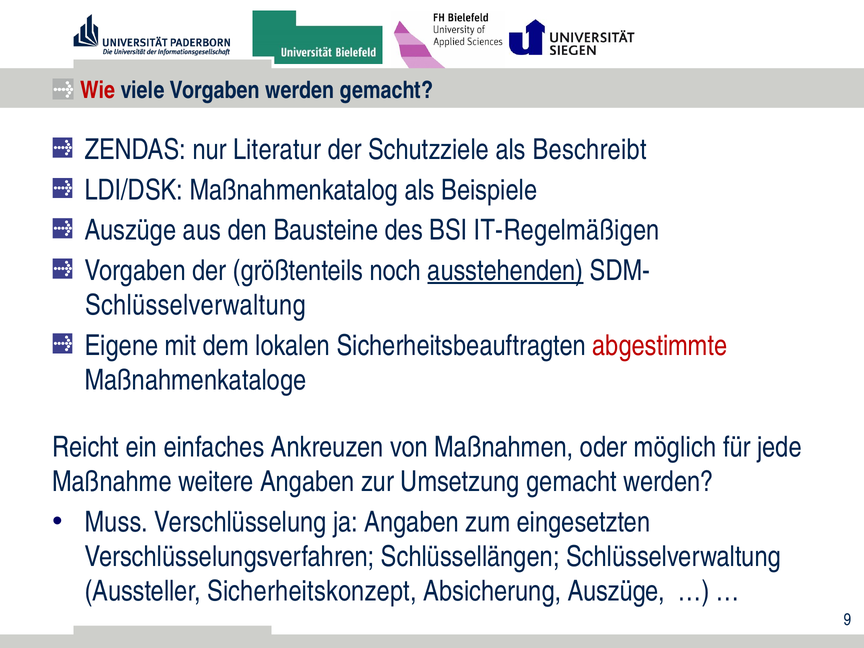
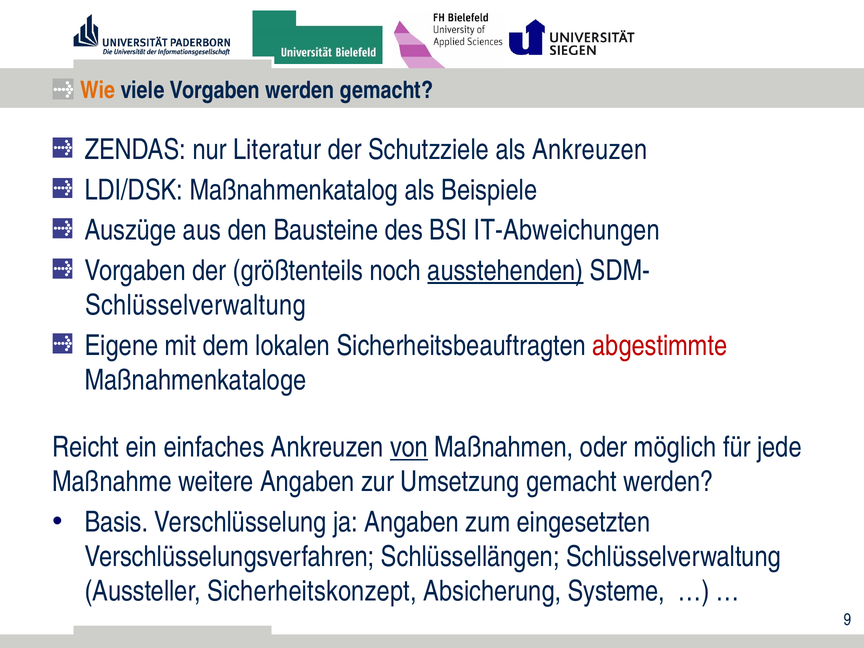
Wie colour: red -> orange
als Beschreibt: Beschreibt -> Ankreuzen
IT-Regelmäßigen: IT-Regelmäßigen -> IT-Abweichungen
von underline: none -> present
Muss: Muss -> Basis
Absicherung Auszüge: Auszüge -> Systeme
